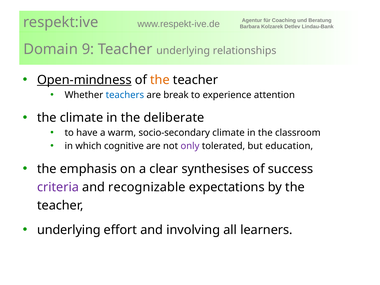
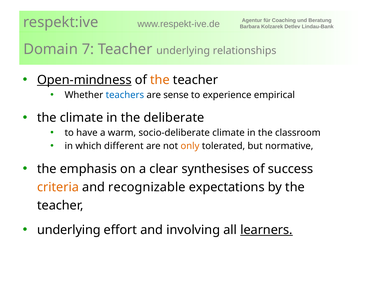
9: 9 -> 7
break: break -> sense
attention: attention -> empirical
socio-secondary: socio-secondary -> socio-deliberate
cognitive: cognitive -> different
only colour: purple -> orange
education: education -> normative
criteria colour: purple -> orange
learners underline: none -> present
